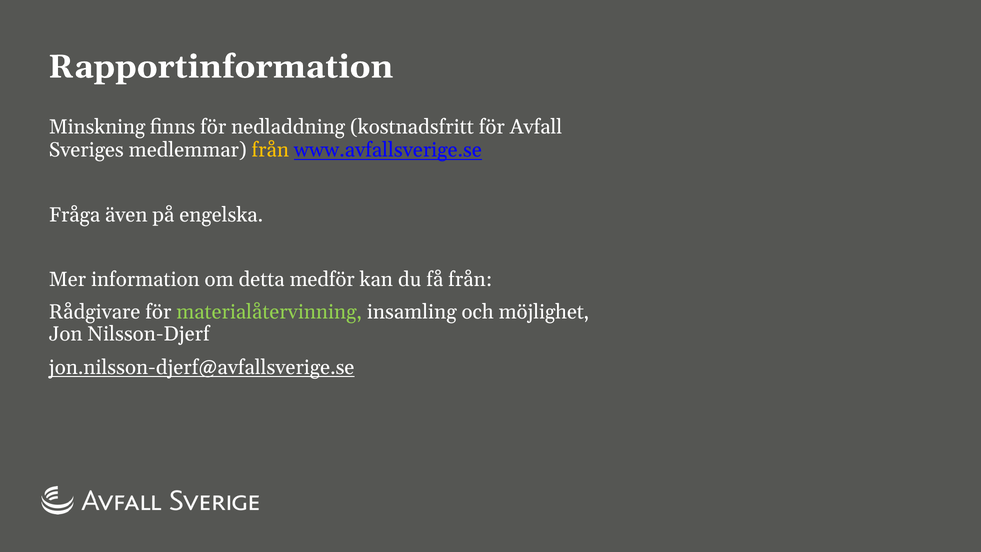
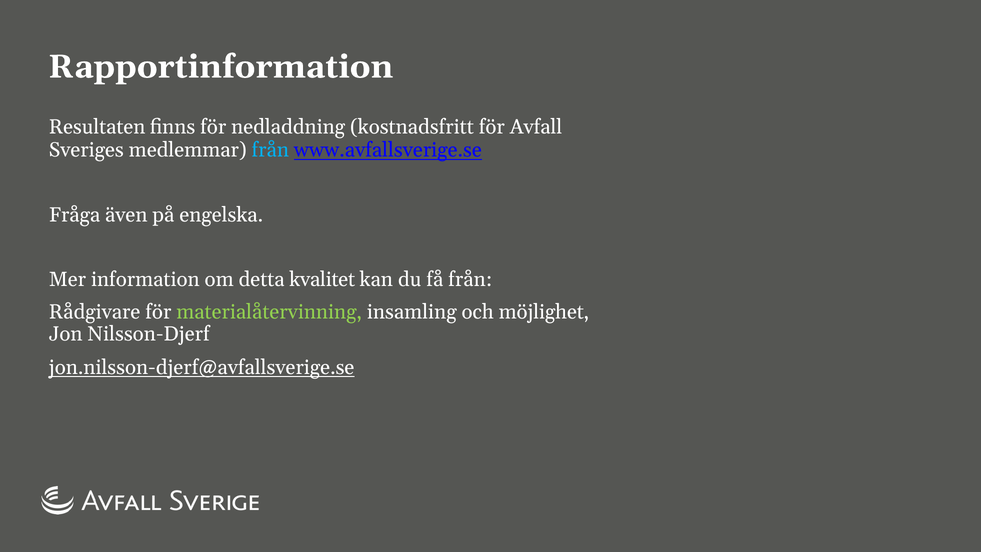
Minskning: Minskning -> Resultaten
från at (270, 150) colour: yellow -> light blue
medför: medför -> kvalitet
